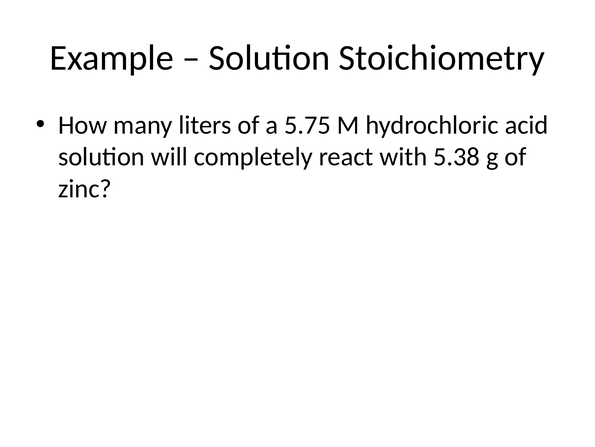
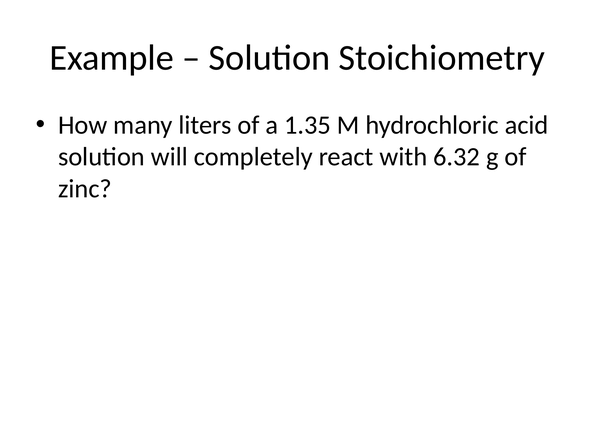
5.75: 5.75 -> 1.35
5.38: 5.38 -> 6.32
